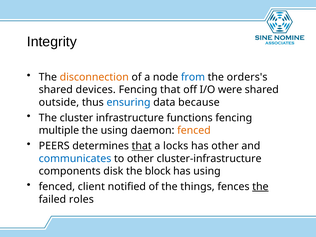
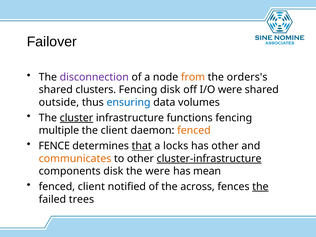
Integrity: Integrity -> Failover
disconnection colour: orange -> purple
from colour: blue -> orange
devices: devices -> clusters
Fencing that: that -> disk
because: because -> volumes
cluster underline: none -> present
the using: using -> client
PEERS: PEERS -> FENCE
communicates colour: blue -> orange
cluster-infrastructure underline: none -> present
the block: block -> were
has using: using -> mean
things: things -> across
roles: roles -> trees
